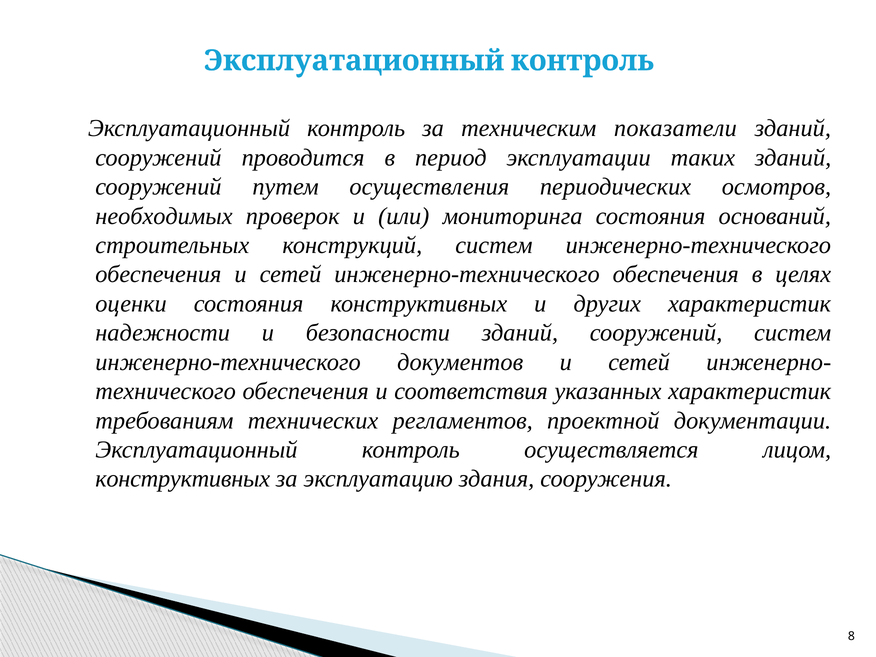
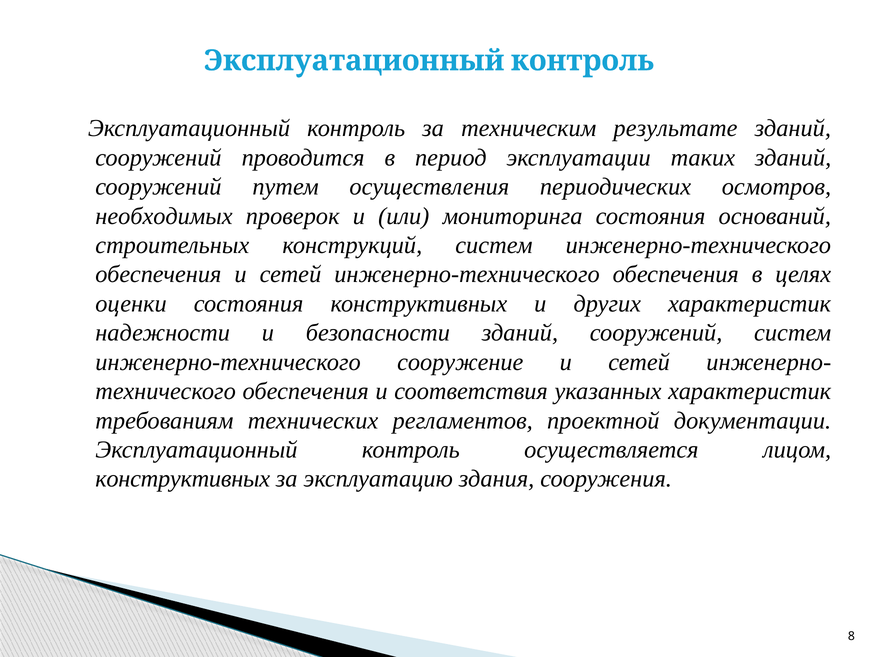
показатели: показатели -> результате
документов: документов -> сооружение
